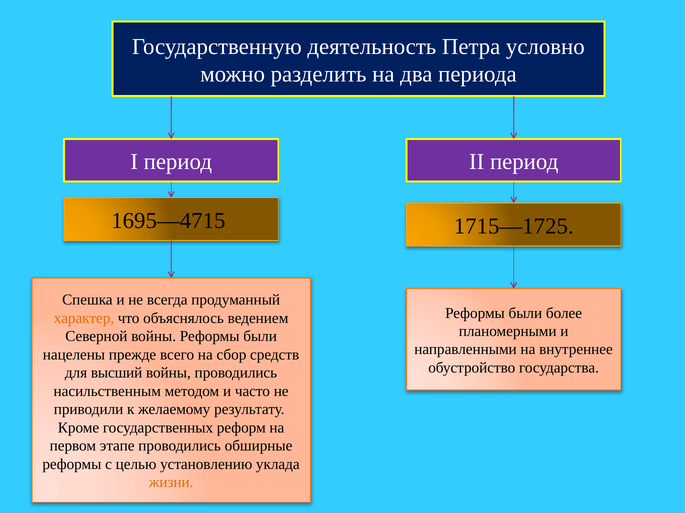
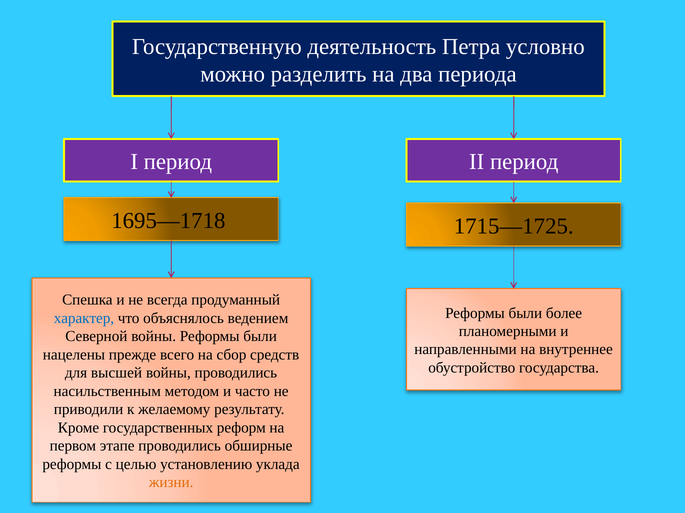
1695—4715: 1695—4715 -> 1695—1718
характер colour: orange -> blue
высший: высший -> высшей
